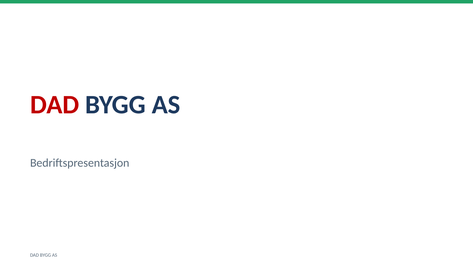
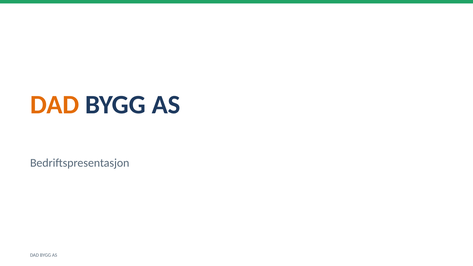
DAD at (55, 105) colour: red -> orange
